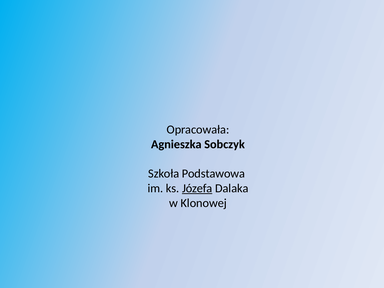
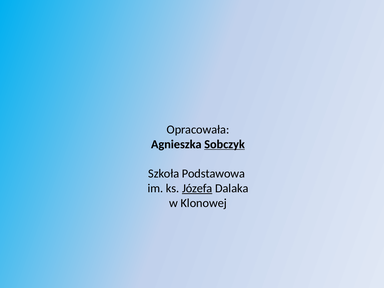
Sobczyk underline: none -> present
